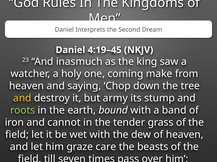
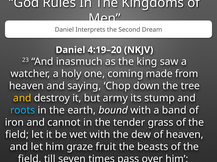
4:19–45: 4:19–45 -> 4:19–20
make: make -> made
roots colour: light green -> light blue
care: care -> fruit
